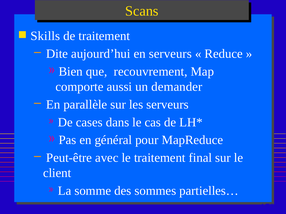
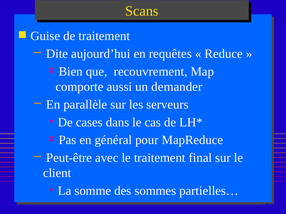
Skills: Skills -> Guise
en serveurs: serveurs -> requêtes
